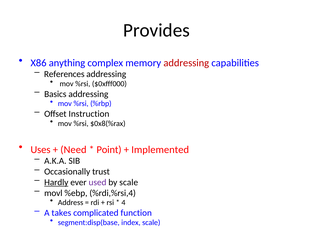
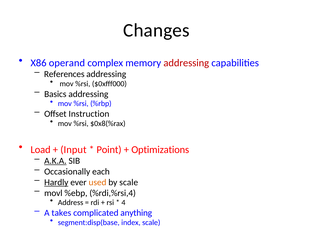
Provides: Provides -> Changes
anything: anything -> operand
Uses: Uses -> Load
Need: Need -> Input
Implemented: Implemented -> Optimizations
A.K.A underline: none -> present
trust: trust -> each
used colour: purple -> orange
function: function -> anything
